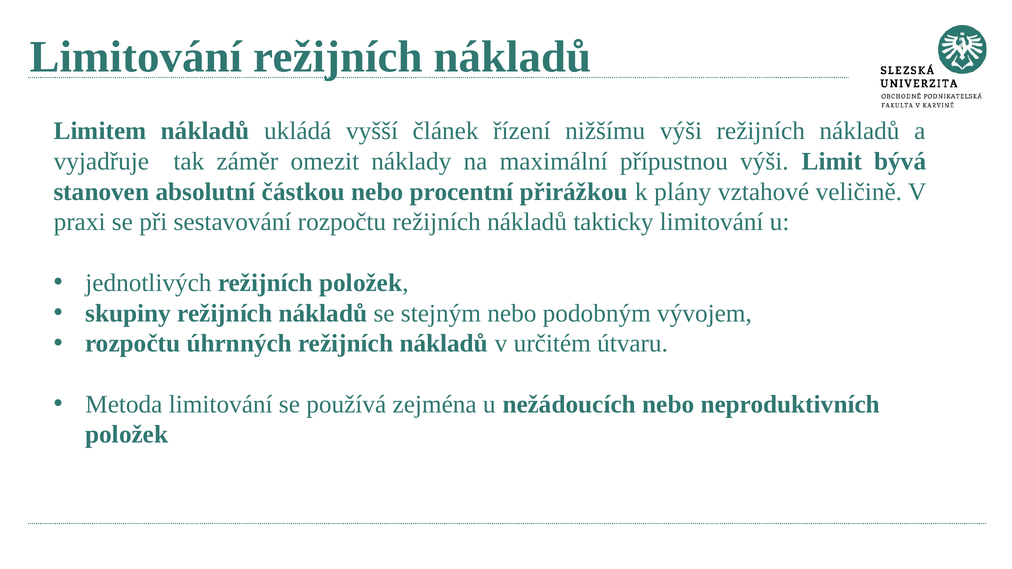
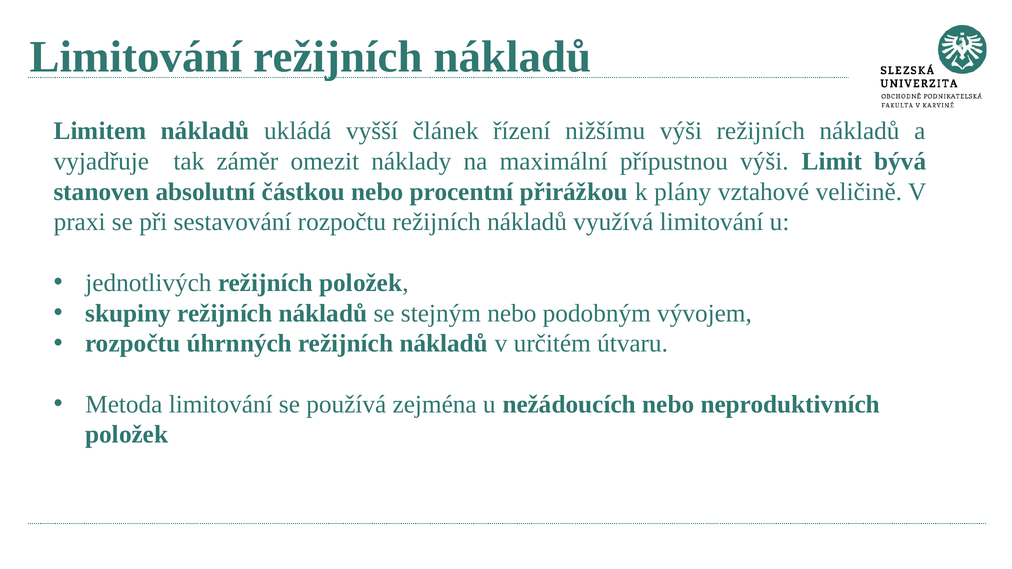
takticky: takticky -> využívá
